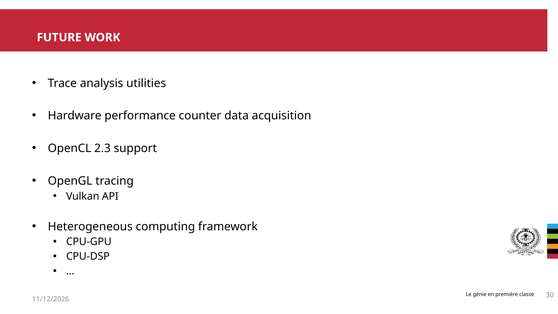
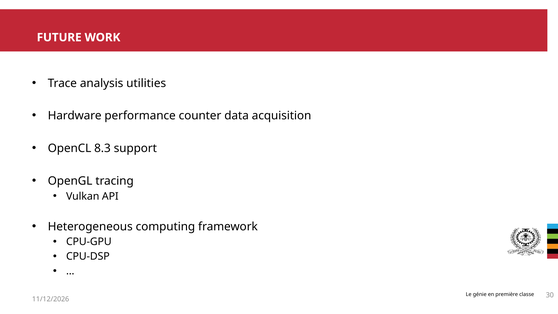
2.3: 2.3 -> 8.3
